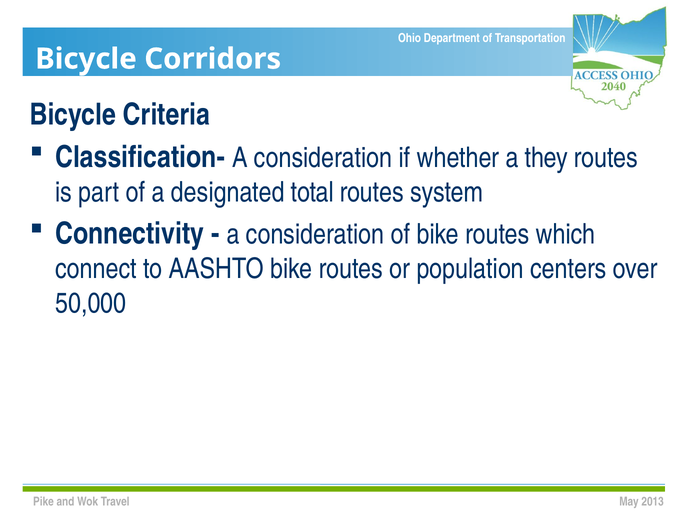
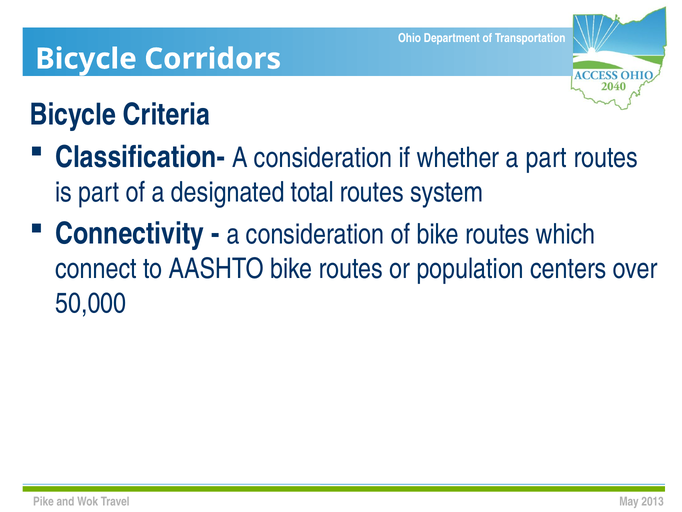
a they: they -> part
